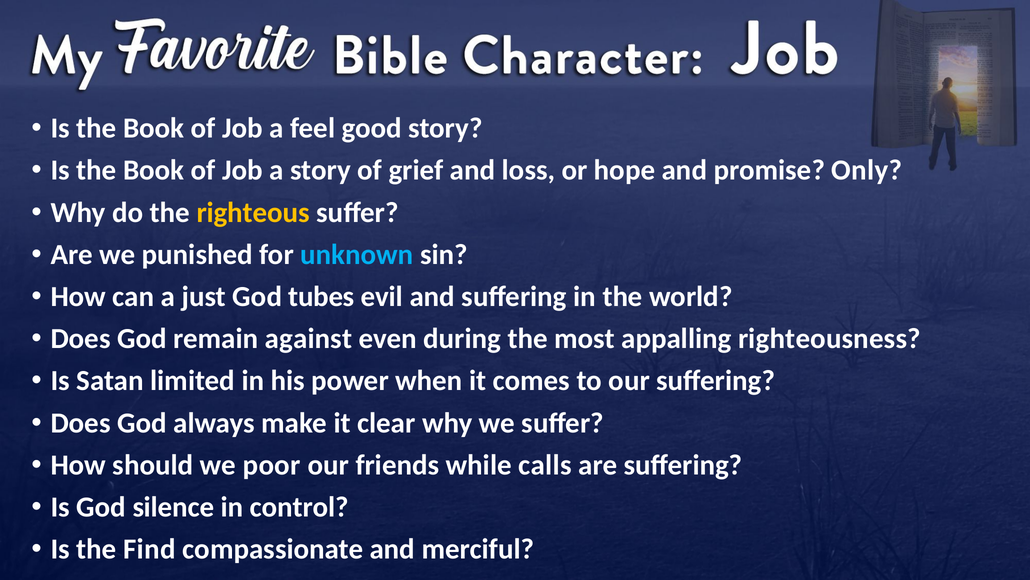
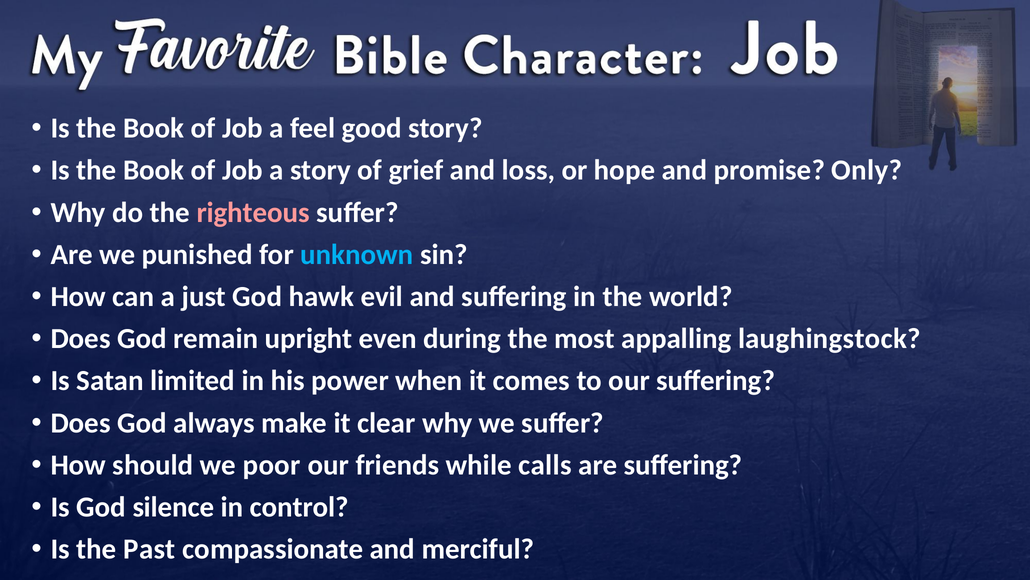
righteous colour: yellow -> pink
tubes: tubes -> hawk
against: against -> upright
righteousness: righteousness -> laughingstock
Find: Find -> Past
